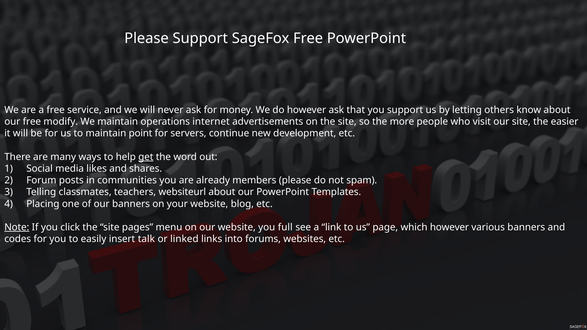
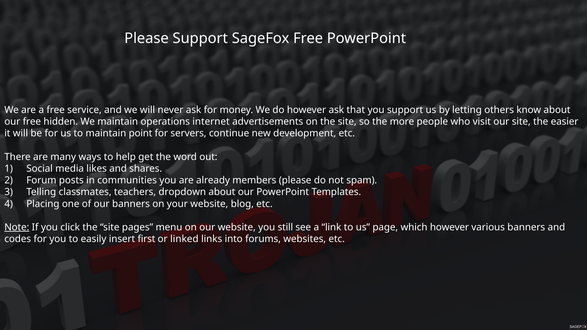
modify: modify -> hidden
get underline: present -> none
websiteurl: websiteurl -> dropdown
full: full -> still
talk: talk -> first
